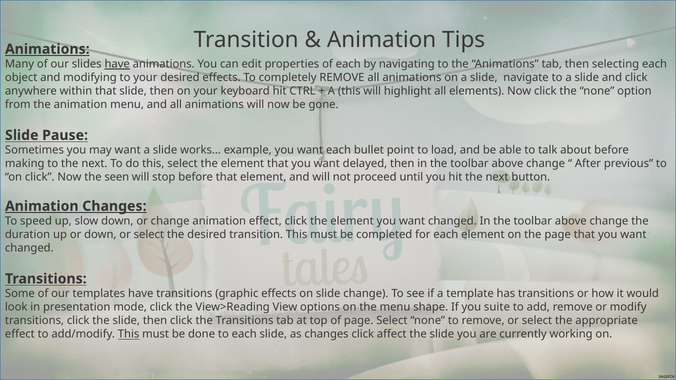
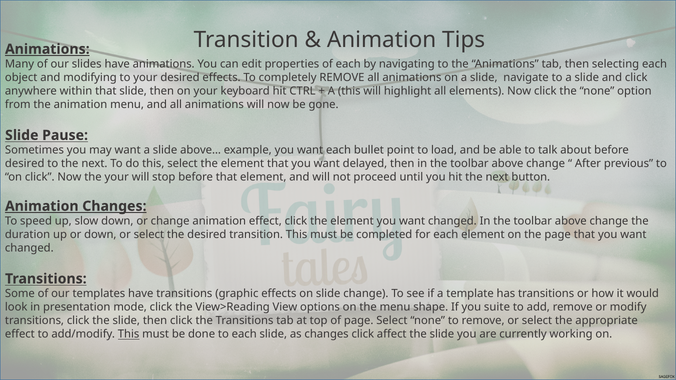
have at (117, 64) underline: present -> none
works…: works… -> above…
making at (25, 164): making -> desired
the seen: seen -> your
